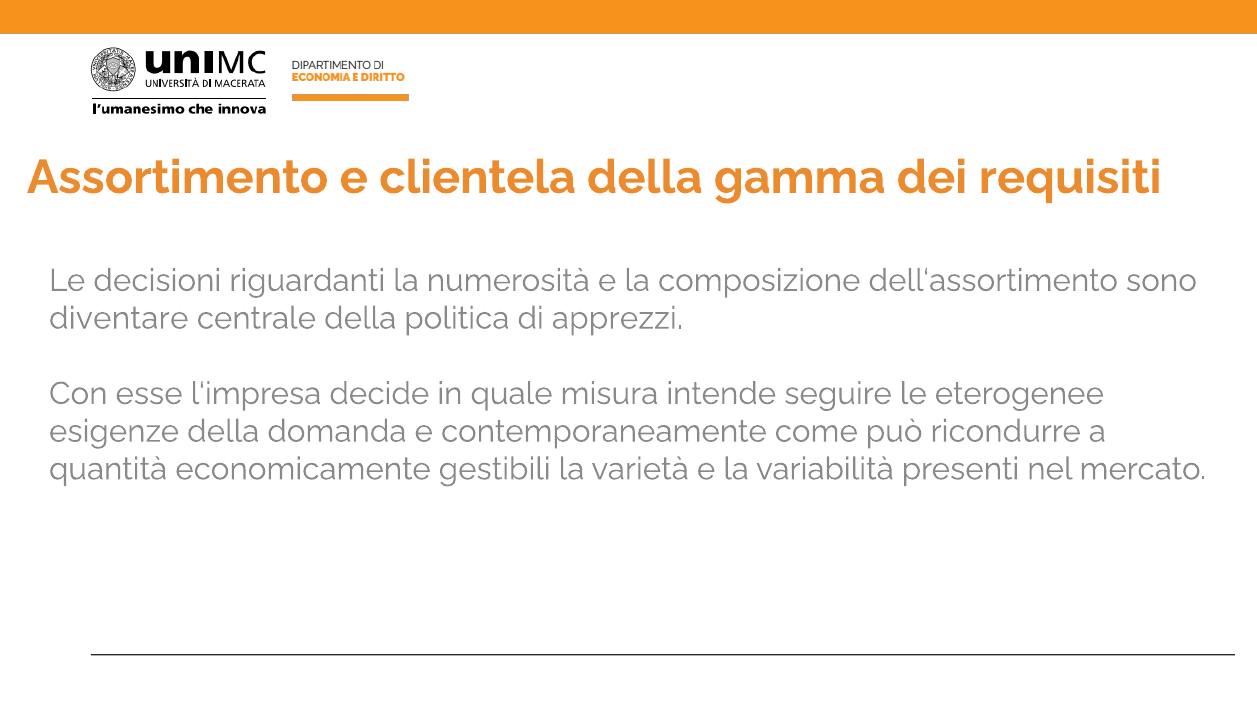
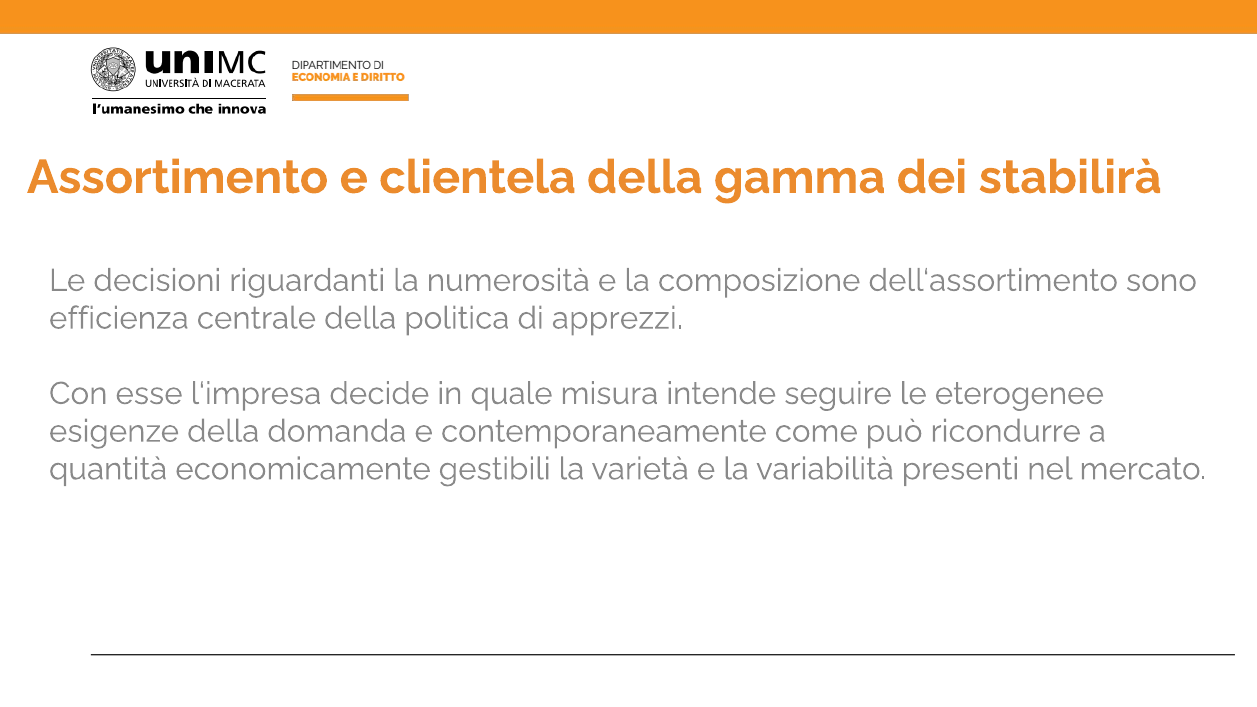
requisiti: requisiti -> stabilirà
diventare: diventare -> efficienza
